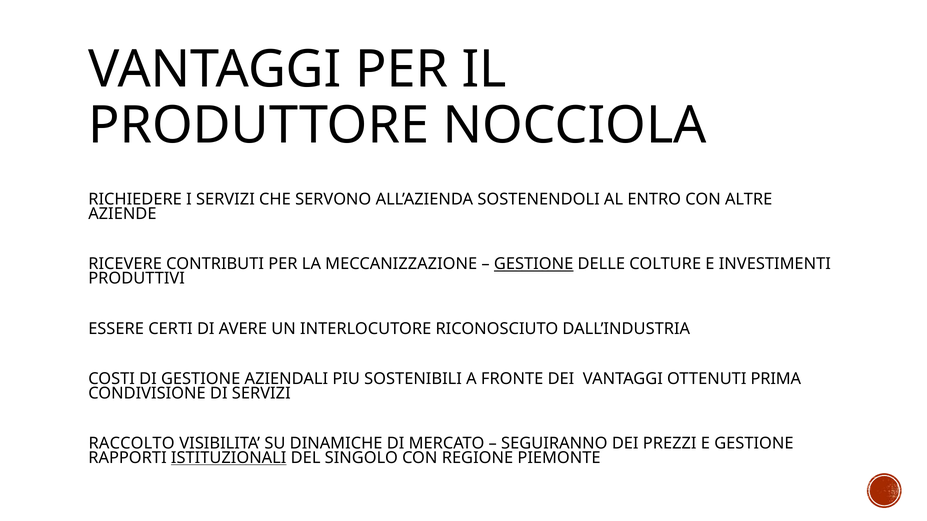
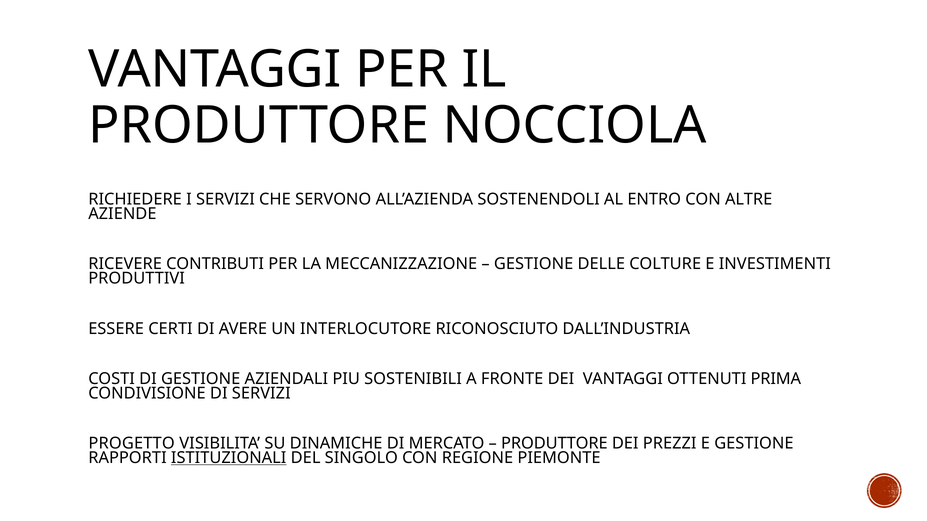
GESTIONE at (534, 264) underline: present -> none
RACCOLTO: RACCOLTO -> PROGETTO
SEGUIRANNO at (554, 444): SEGUIRANNO -> PRODUTTORE
